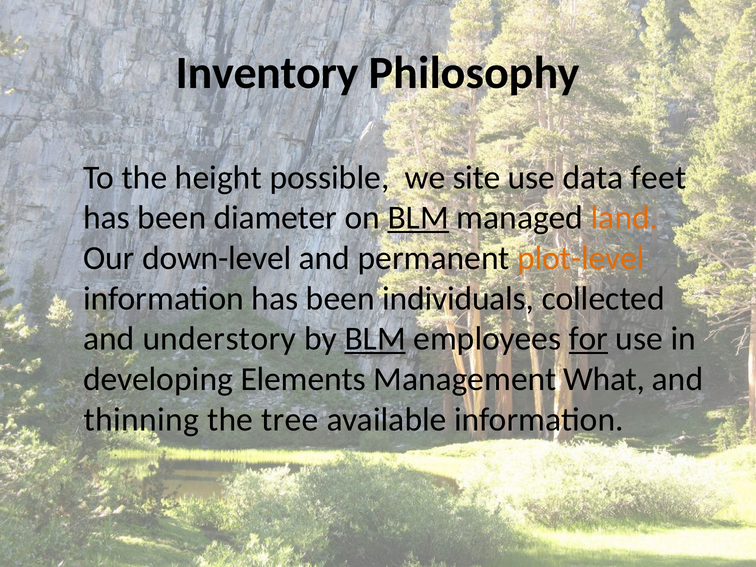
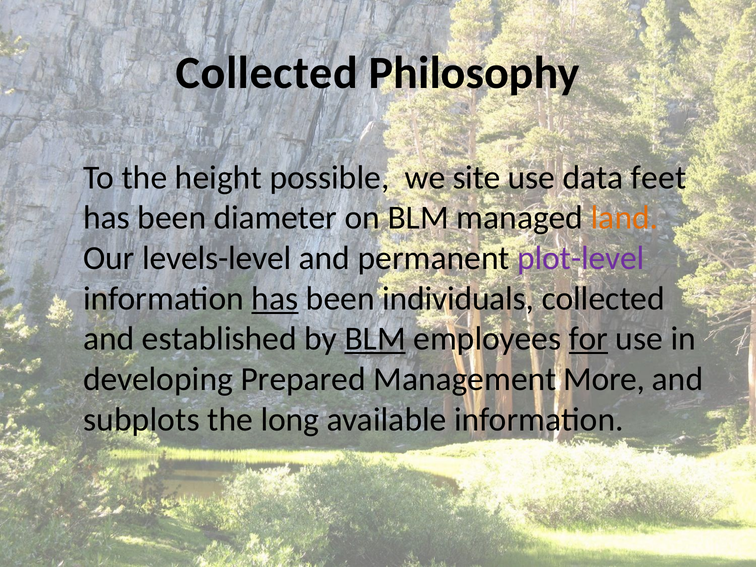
Inventory at (267, 73): Inventory -> Collected
BLM at (418, 218) underline: present -> none
down-level: down-level -> levels-level
plot-level colour: orange -> purple
has at (275, 298) underline: none -> present
understory: understory -> established
Elements: Elements -> Prepared
What: What -> More
thinning: thinning -> subplots
tree: tree -> long
